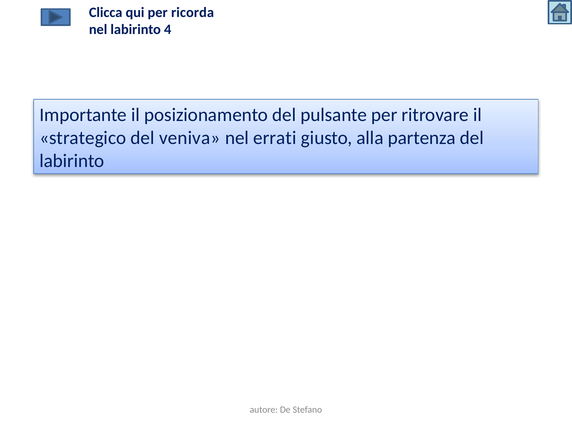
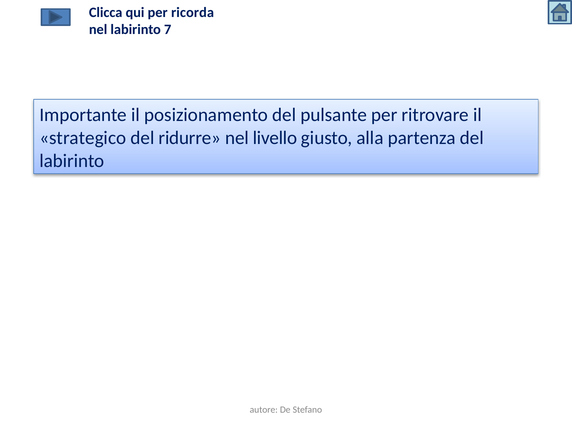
4: 4 -> 7
veniva: veniva -> ridurre
errati: errati -> livello
